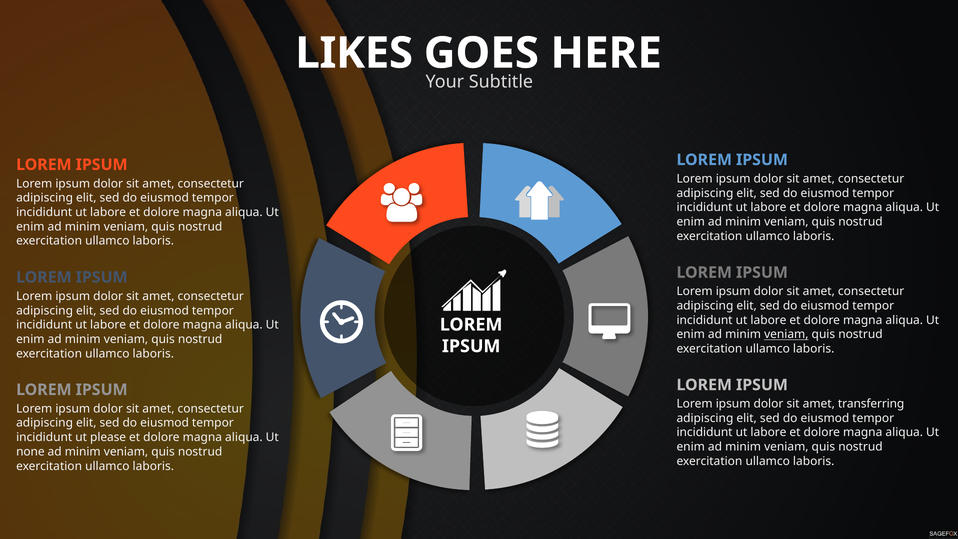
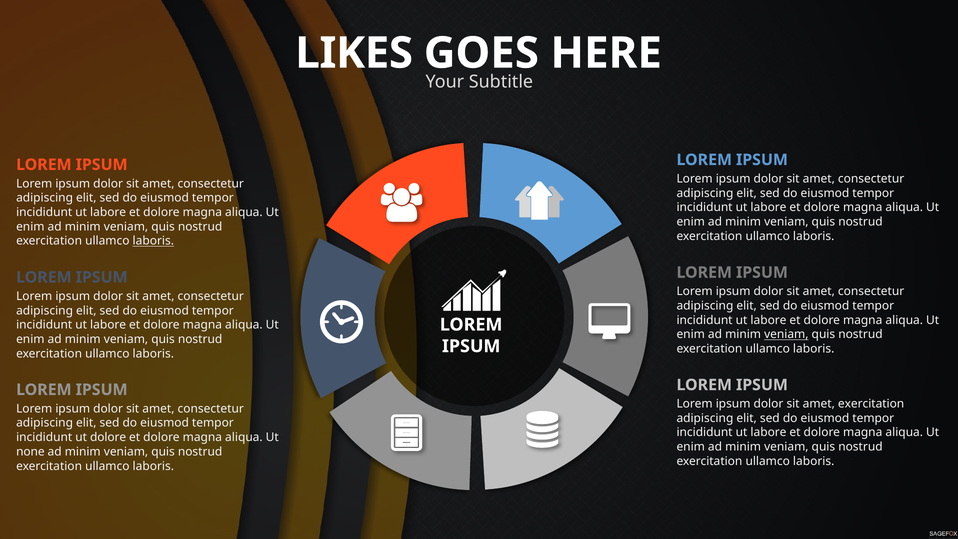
laboris at (153, 241) underline: none -> present
amet transferring: transferring -> exercitation
ut please: please -> dolore
